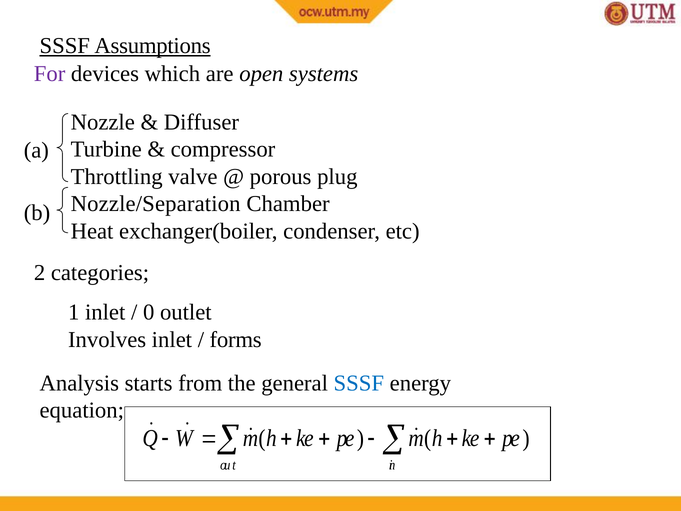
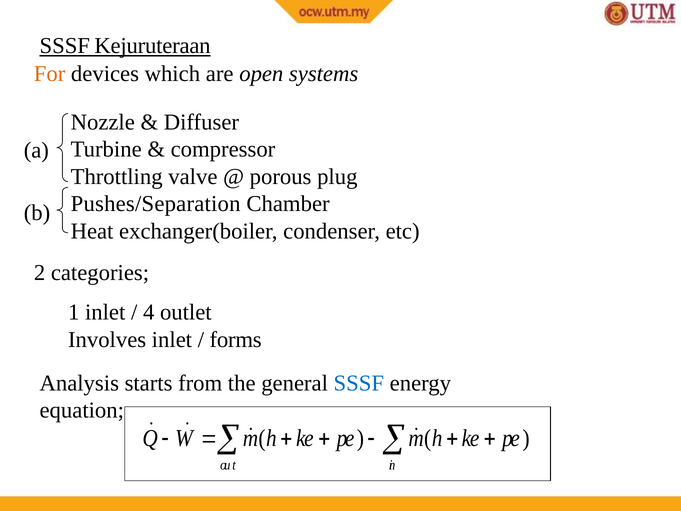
Assumptions: Assumptions -> Kejuruteraan
For colour: purple -> orange
Nozzle/Separation: Nozzle/Separation -> Pushes/Separation
0: 0 -> 4
